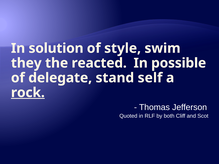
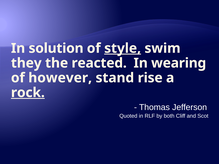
style underline: none -> present
possible: possible -> wearing
delegate: delegate -> however
self: self -> rise
